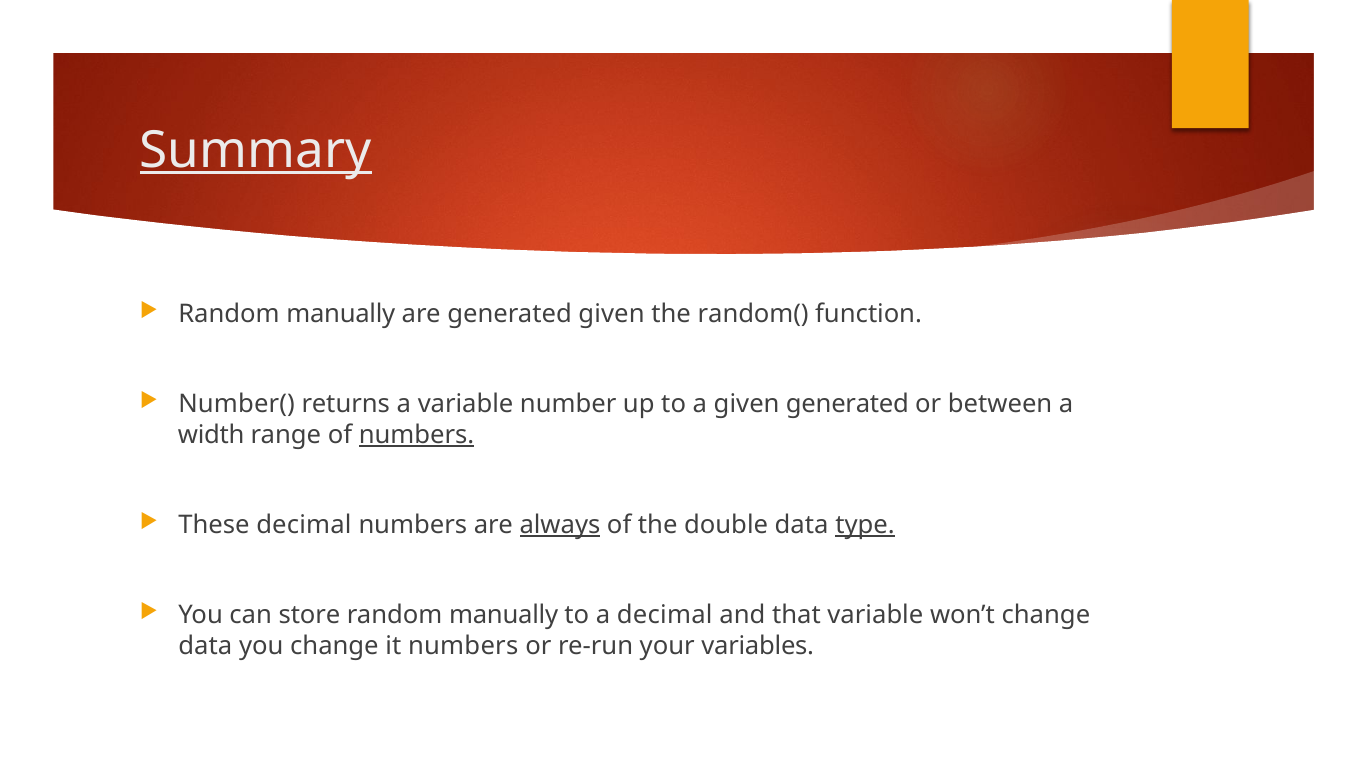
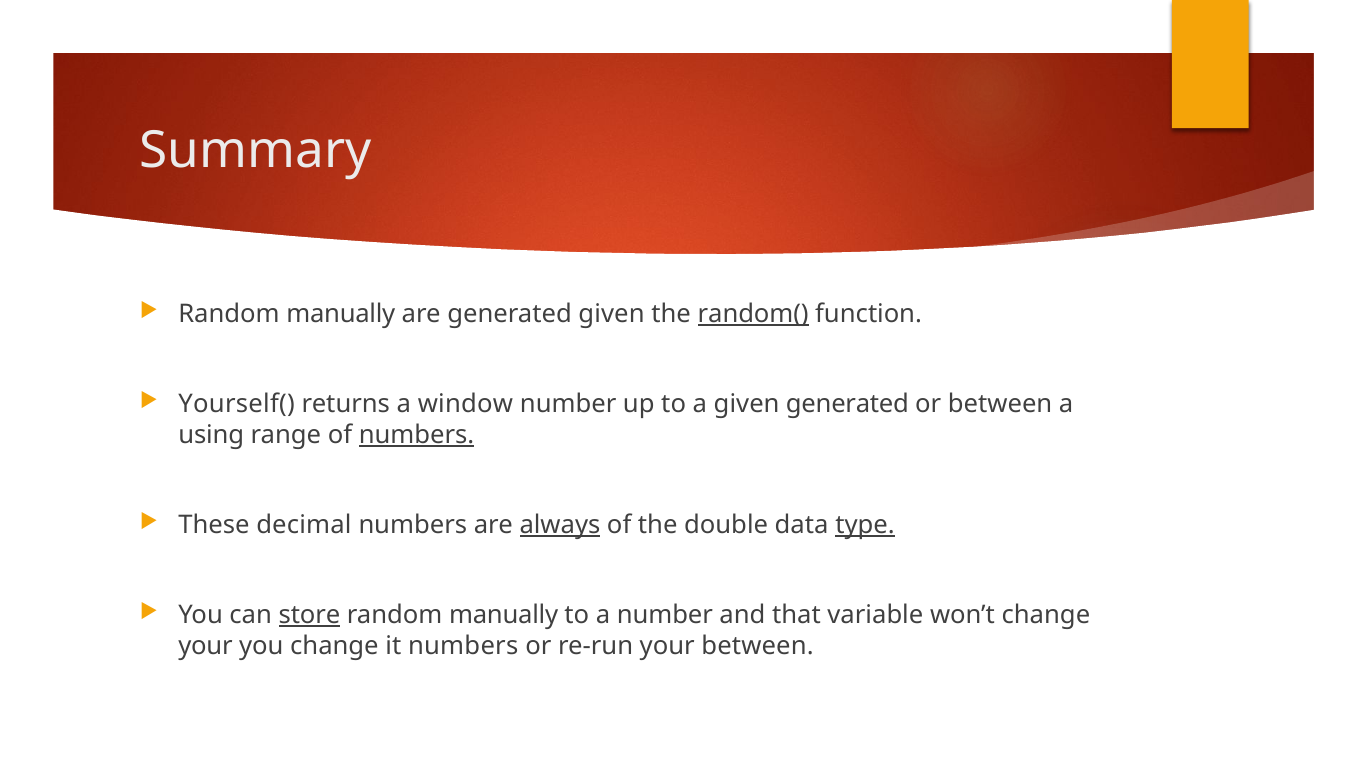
Summary underline: present -> none
random( underline: none -> present
Number(: Number( -> Yourself(
a variable: variable -> window
width: width -> using
store underline: none -> present
a decimal: decimal -> number
data at (205, 646): data -> your
your variables: variables -> between
